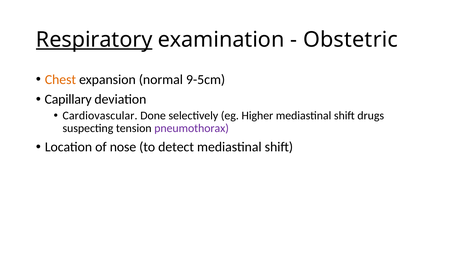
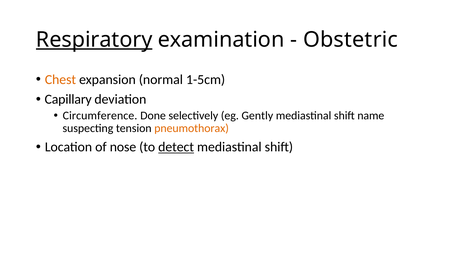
9-5cm: 9-5cm -> 1-5cm
Cardiovascular: Cardiovascular -> Circumference
Higher: Higher -> Gently
drugs: drugs -> name
pneumothorax colour: purple -> orange
detect underline: none -> present
